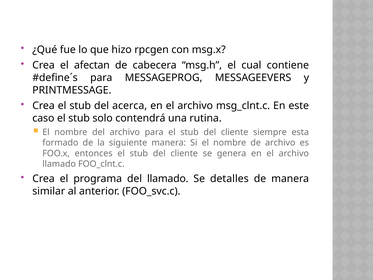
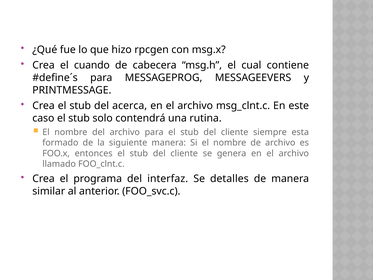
afectan: afectan -> cuando
del llamado: llamado -> interfaz
